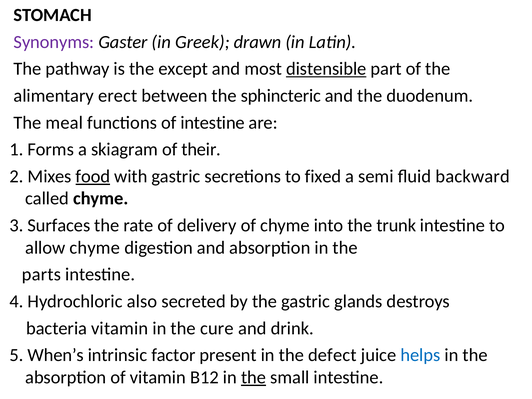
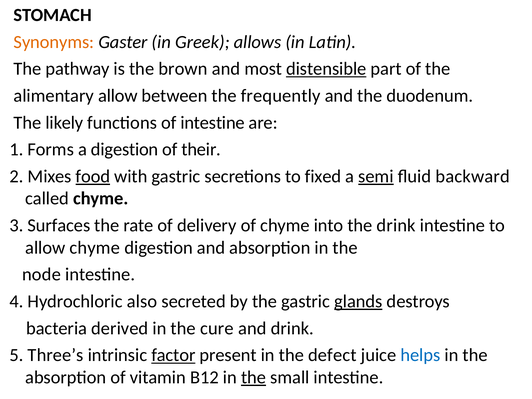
Synonyms colour: purple -> orange
drawn: drawn -> allows
except: except -> brown
alimentary erect: erect -> allow
sphincteric: sphincteric -> frequently
meal: meal -> likely
a skiagram: skiagram -> digestion
semi underline: none -> present
the trunk: trunk -> drink
parts: parts -> node
glands underline: none -> present
bacteria vitamin: vitamin -> derived
When’s: When’s -> Three’s
factor underline: none -> present
